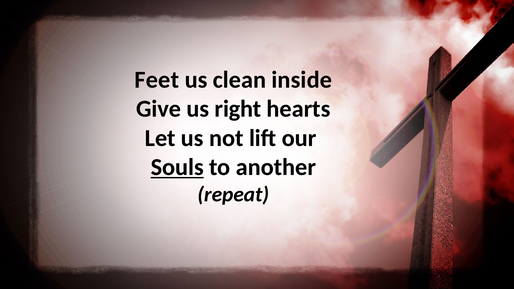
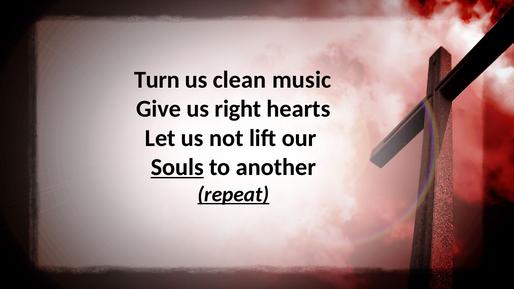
Feet: Feet -> Turn
inside: inside -> music
repeat underline: none -> present
